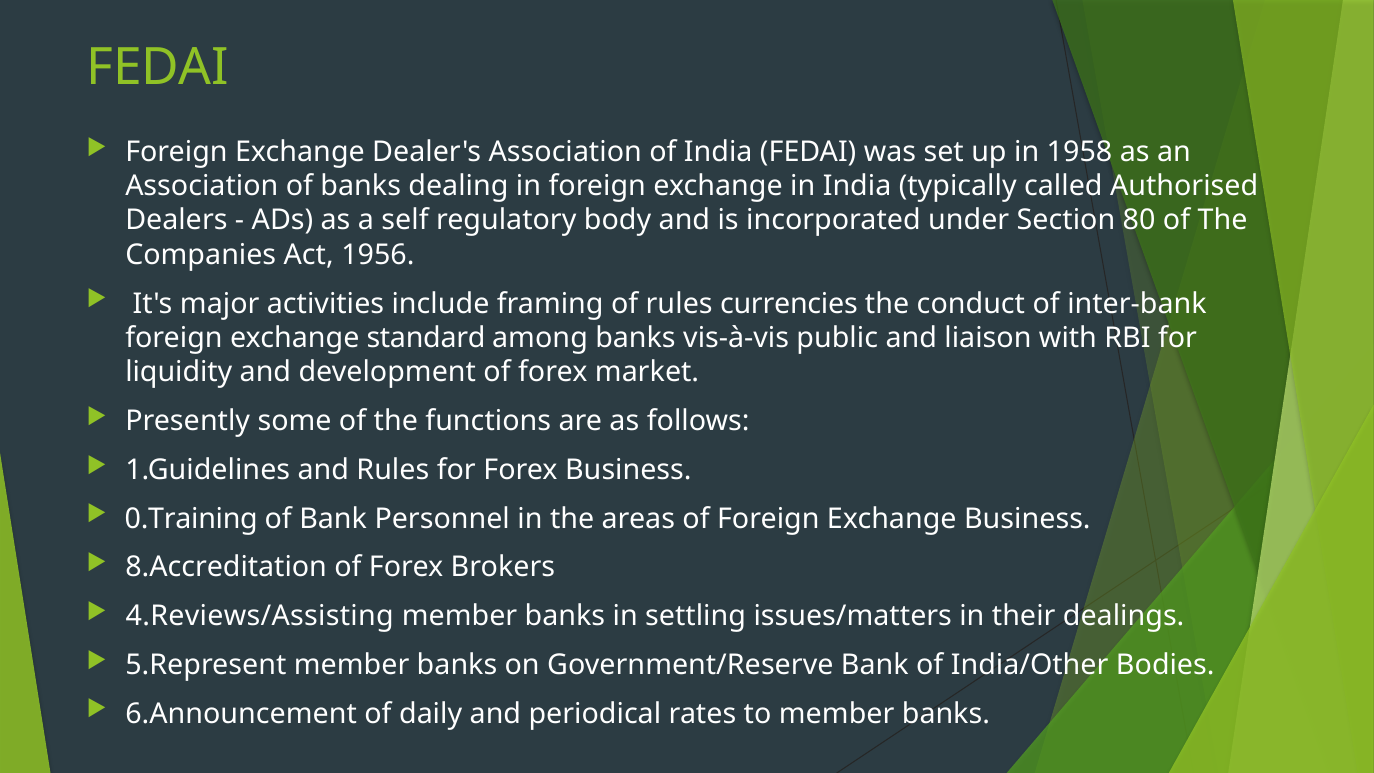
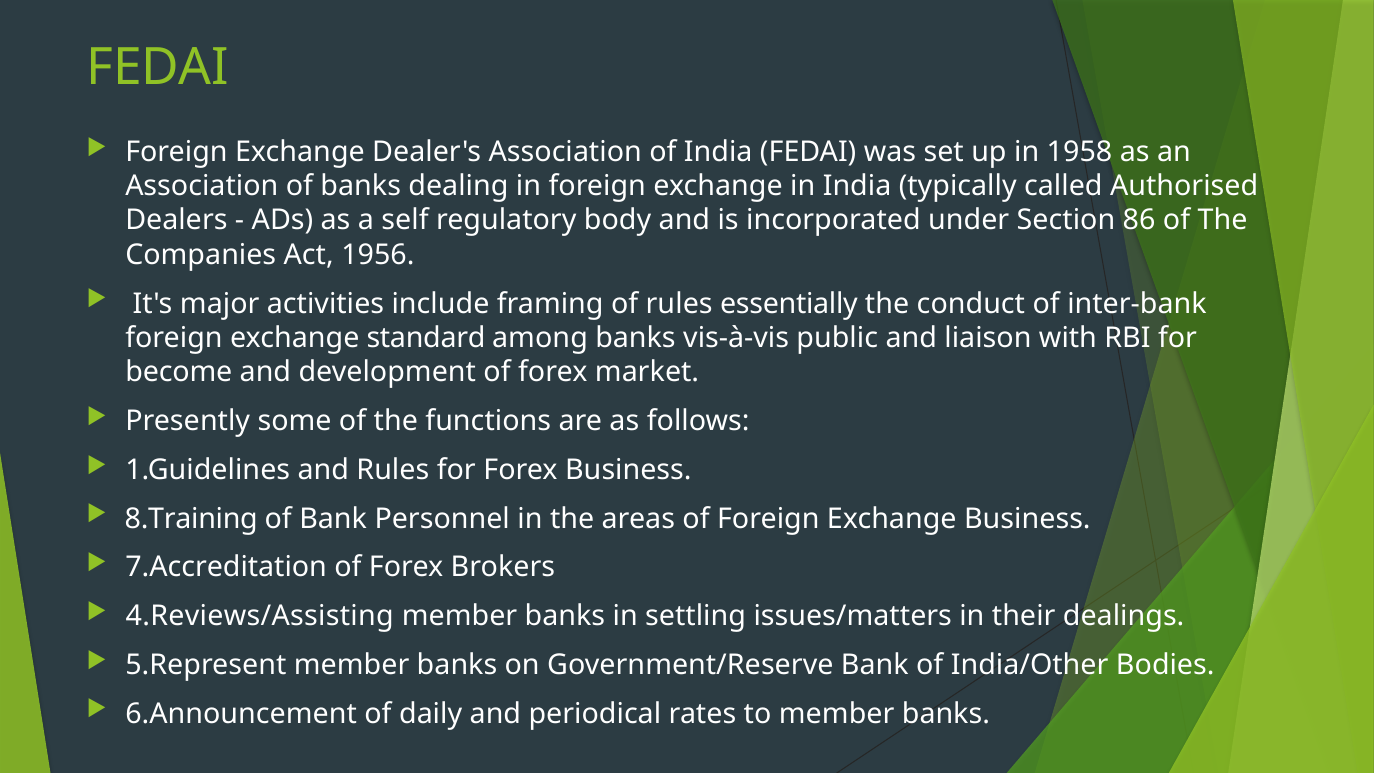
80: 80 -> 86
currencies: currencies -> essentially
liquidity: liquidity -> become
0.Training: 0.Training -> 8.Training
8.Accreditation: 8.Accreditation -> 7.Accreditation
